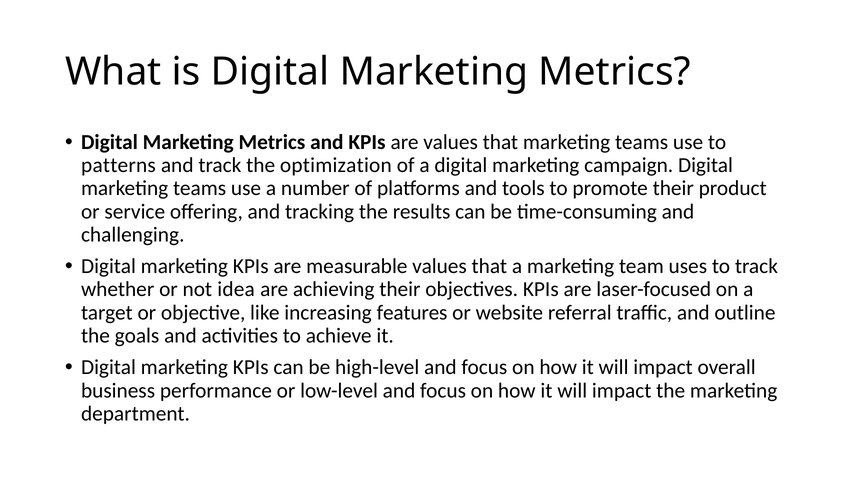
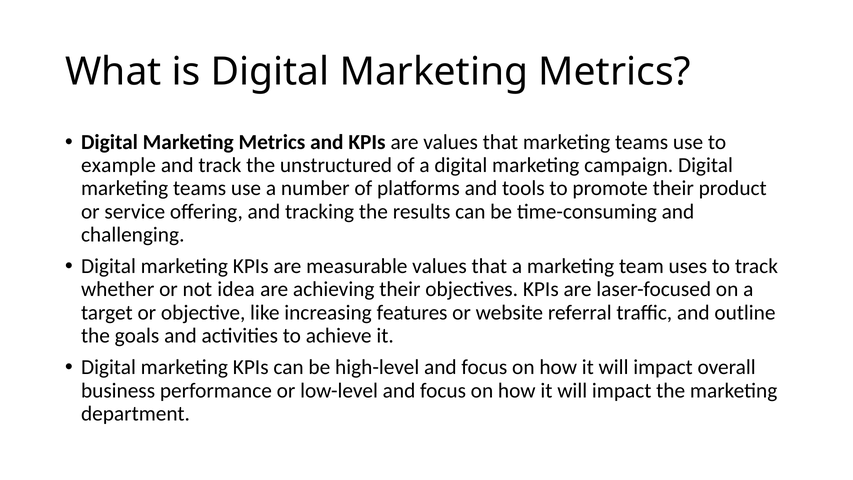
patterns: patterns -> example
optimization: optimization -> unstructured
